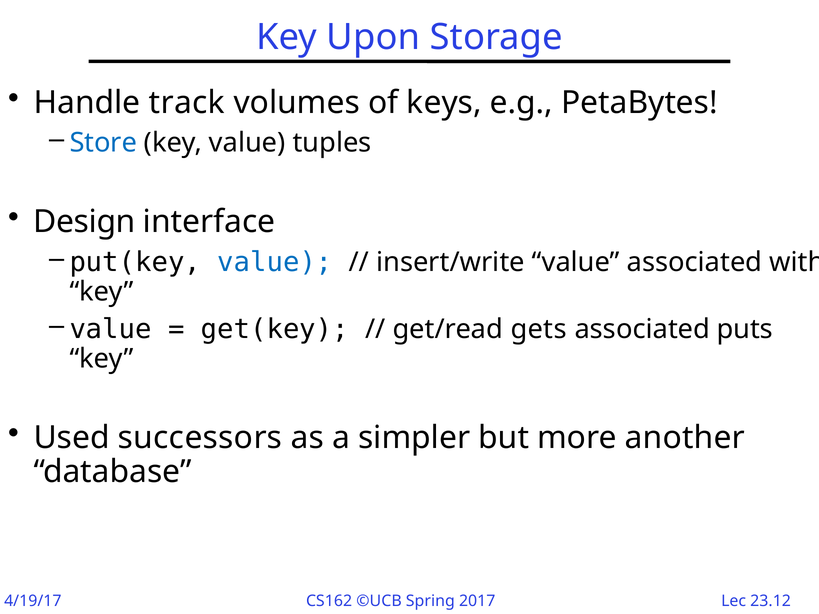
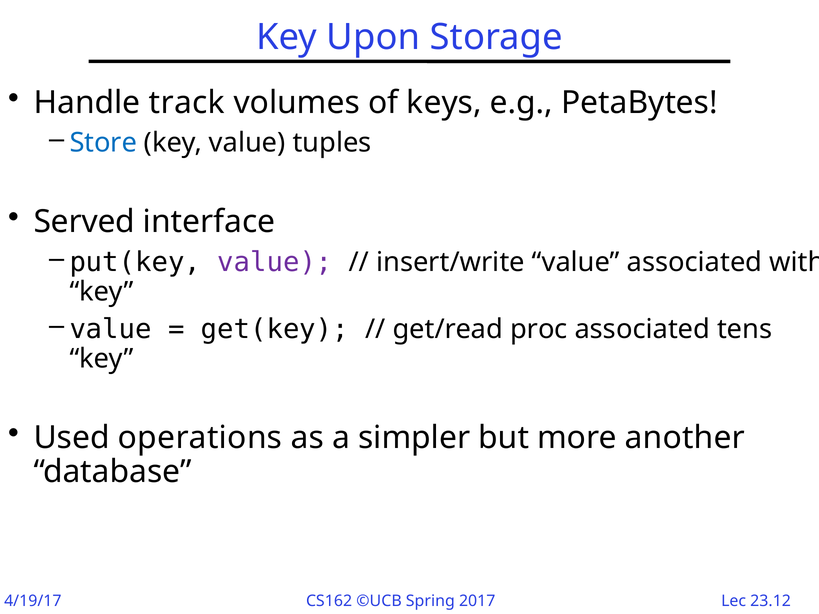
Design: Design -> Served
value at (275, 262) colour: blue -> purple
gets: gets -> proc
puts: puts -> tens
successors: successors -> operations
